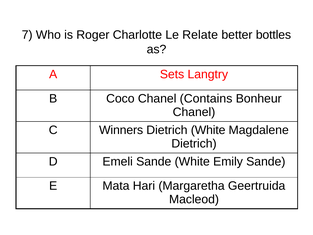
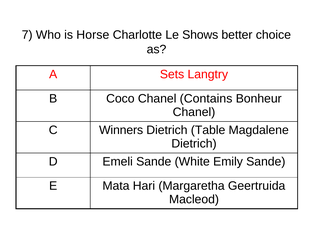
Roger: Roger -> Horse
Relate: Relate -> Shows
bottles: bottles -> choice
Dietrich White: White -> Table
